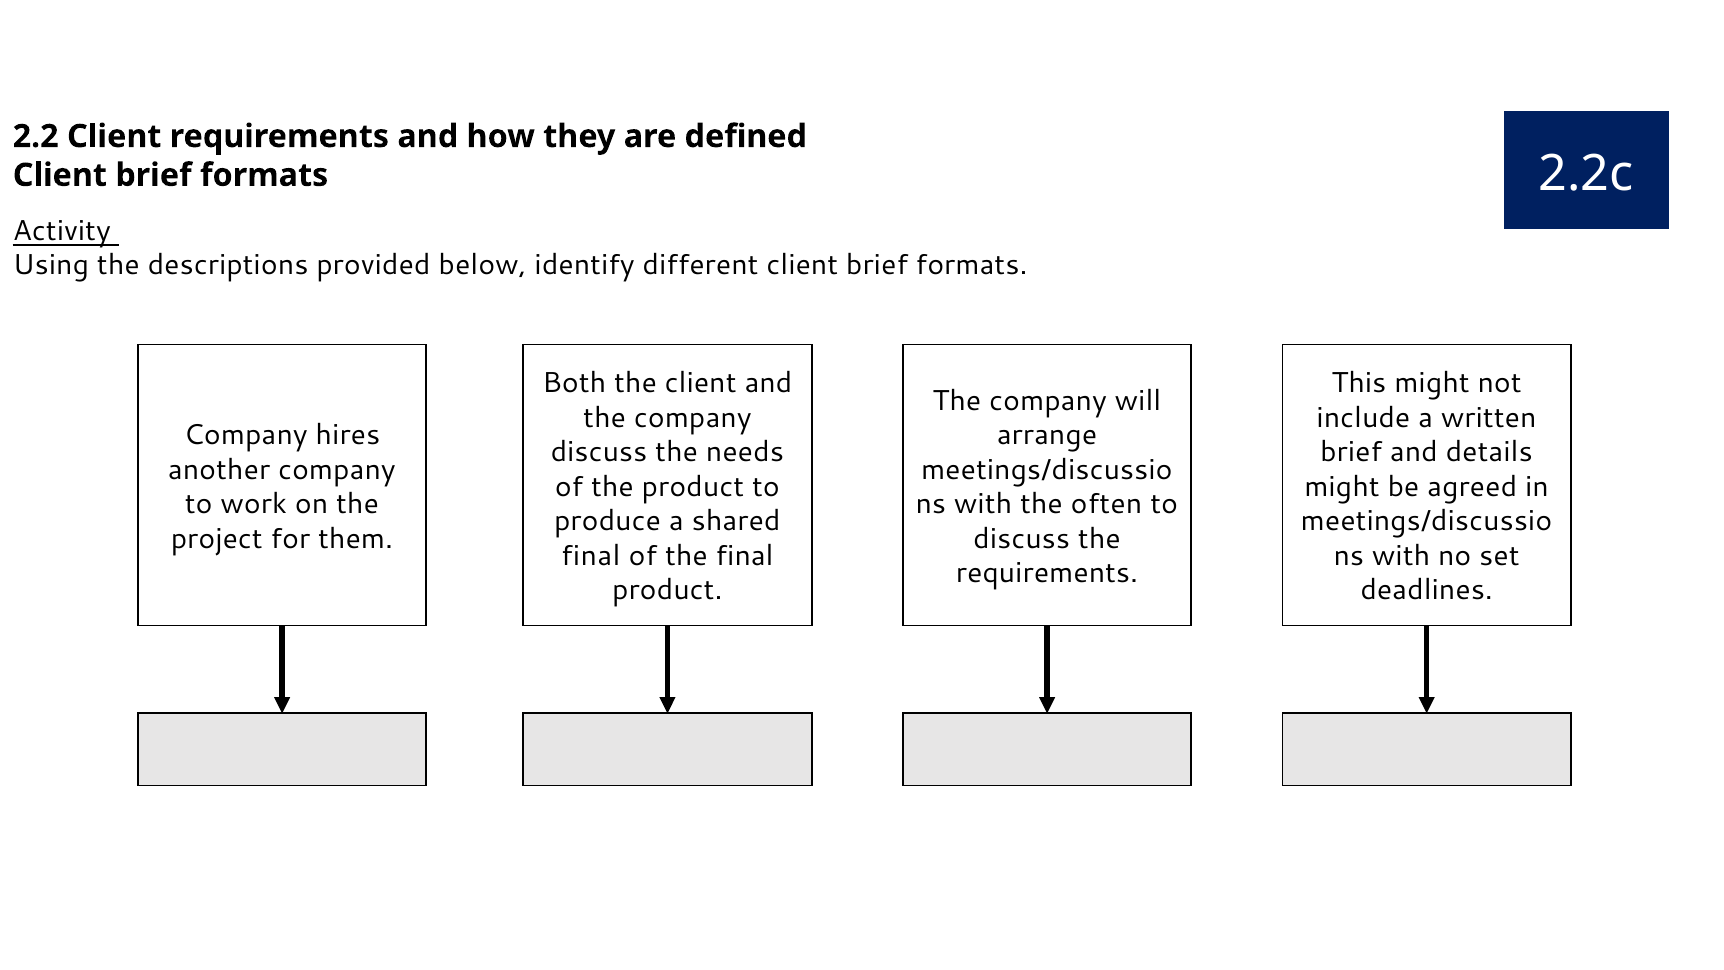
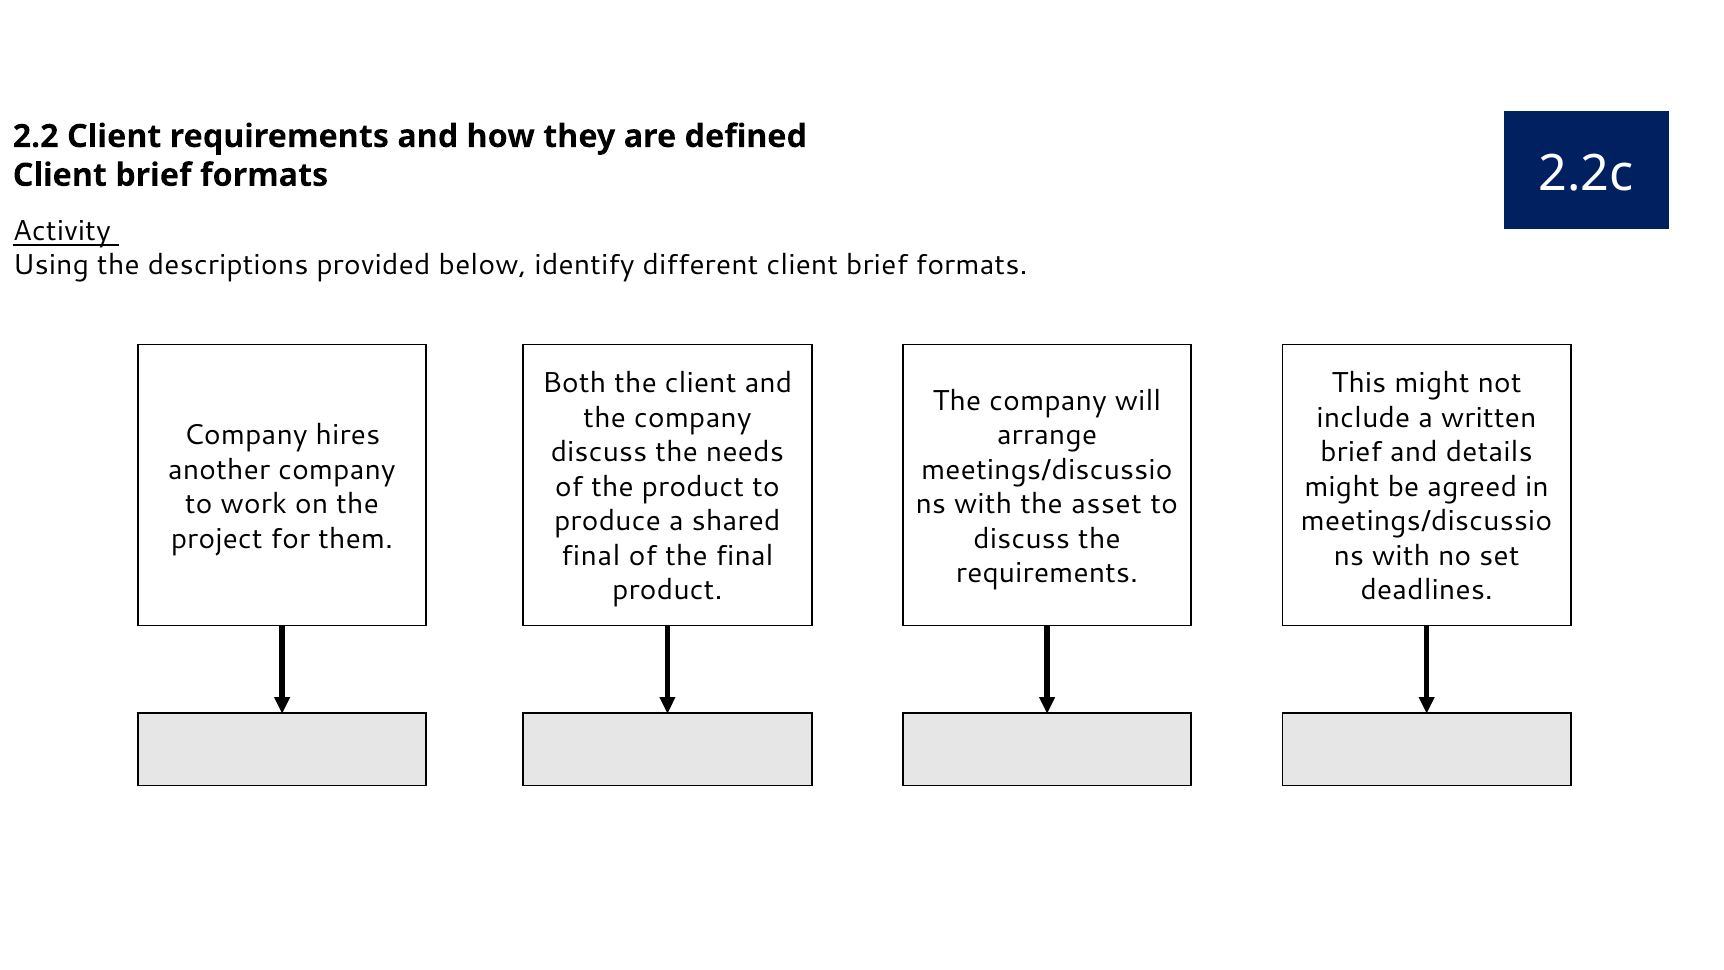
often: often -> asset
